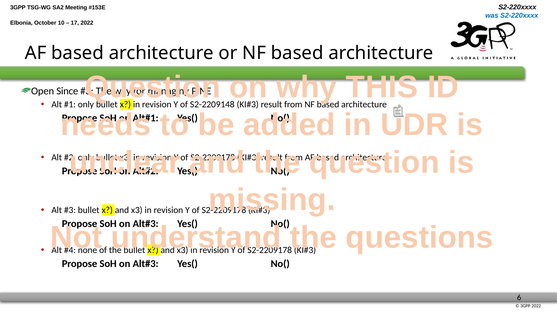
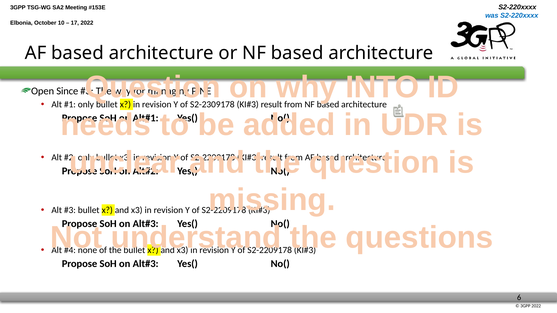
THIS: THIS -> INTO
S2-2209148: S2-2209148 -> S2-2309178
